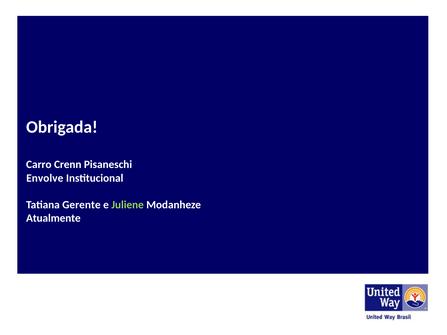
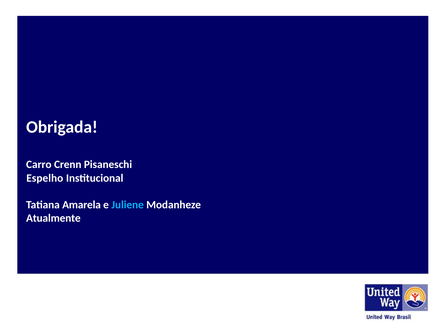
Envolve: Envolve -> Espelho
Gerente: Gerente -> Amarela
Juliene colour: light green -> light blue
